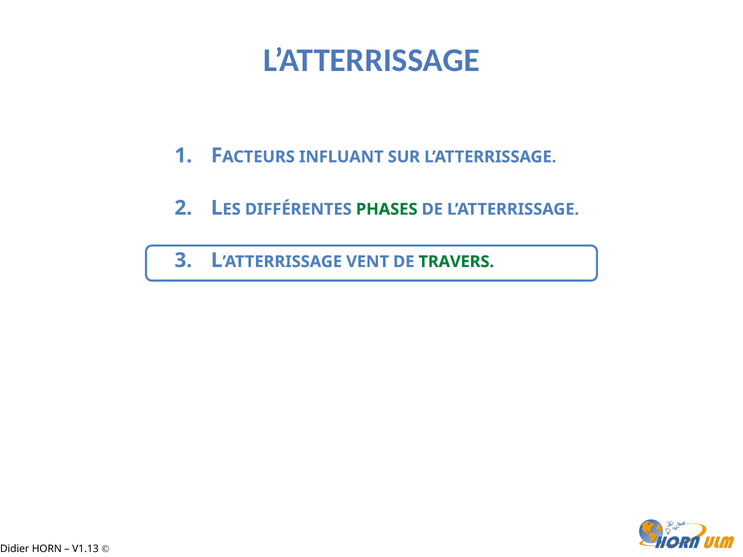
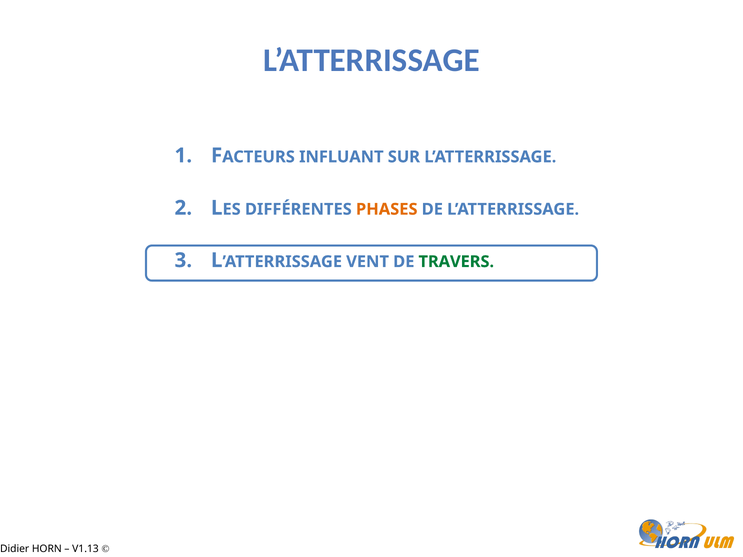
PHASES colour: green -> orange
